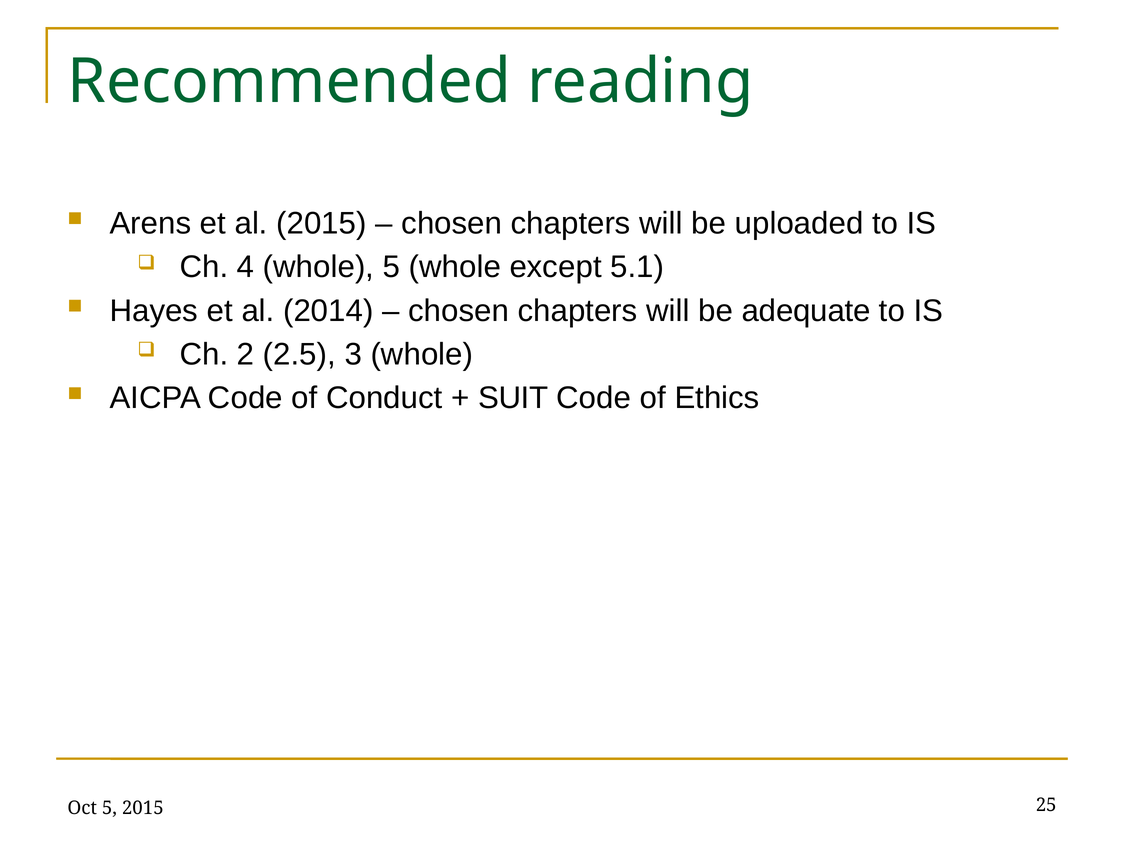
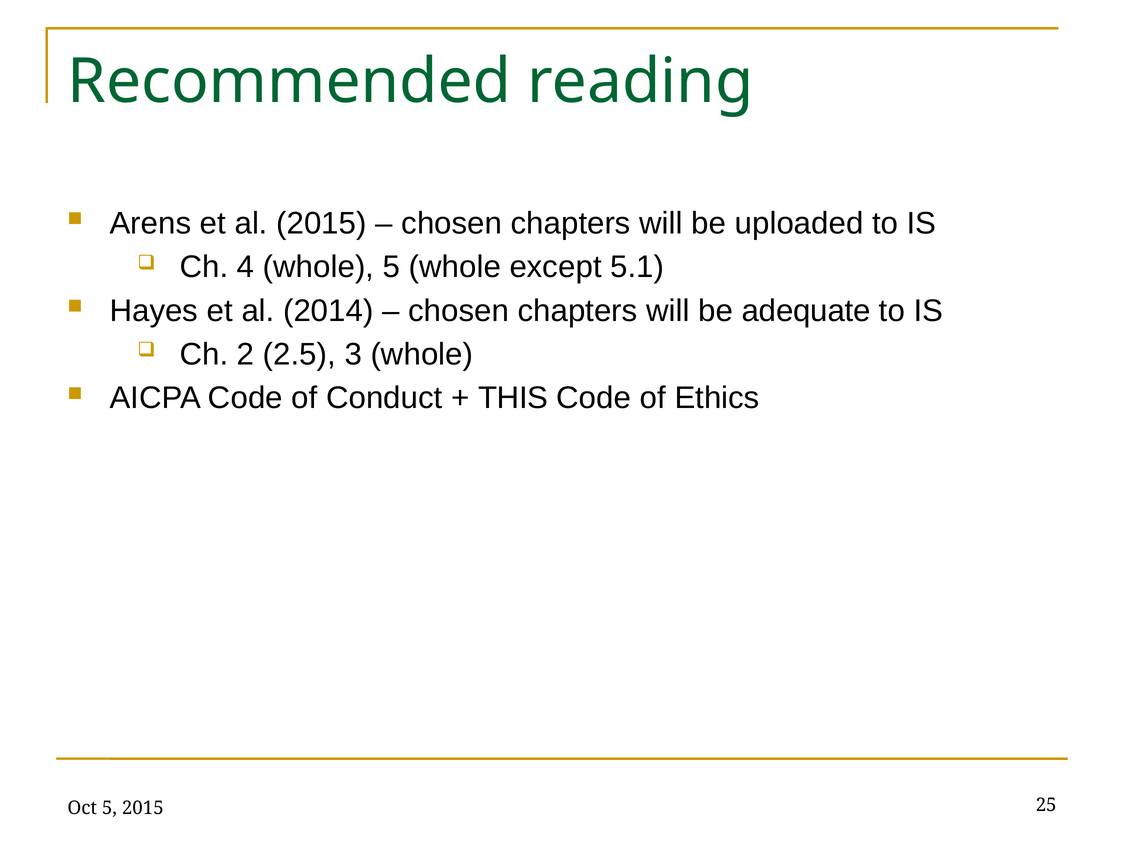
SUIT: SUIT -> THIS
